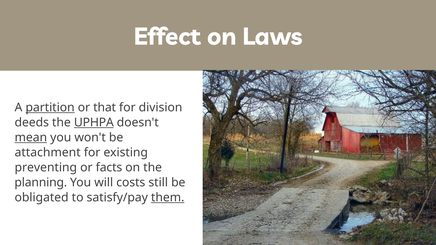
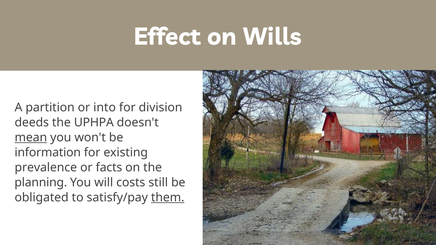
Laws: Laws -> Wills
partition underline: present -> none
that: that -> into
UPHPA underline: present -> none
attachment: attachment -> information
preventing: preventing -> prevalence
